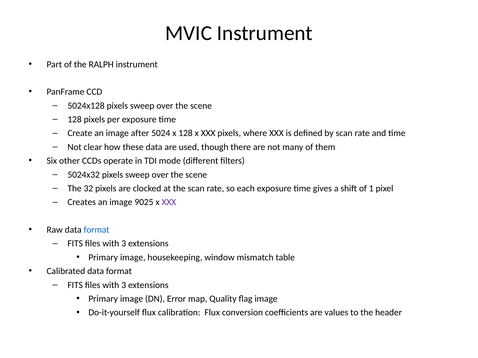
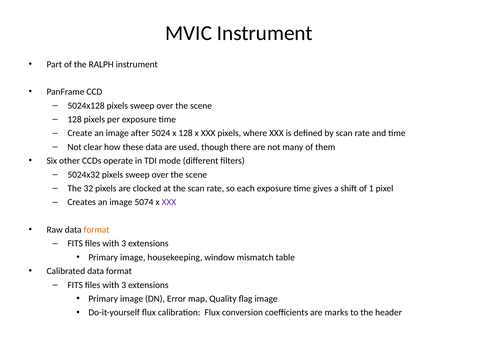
9025: 9025 -> 5074
format at (97, 230) colour: blue -> orange
values: values -> marks
